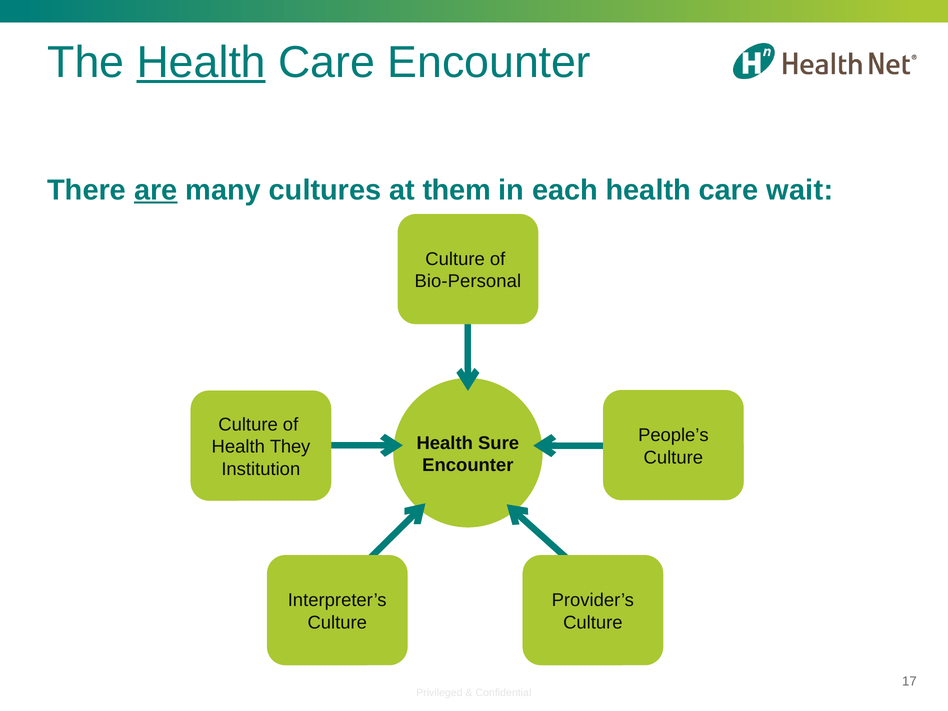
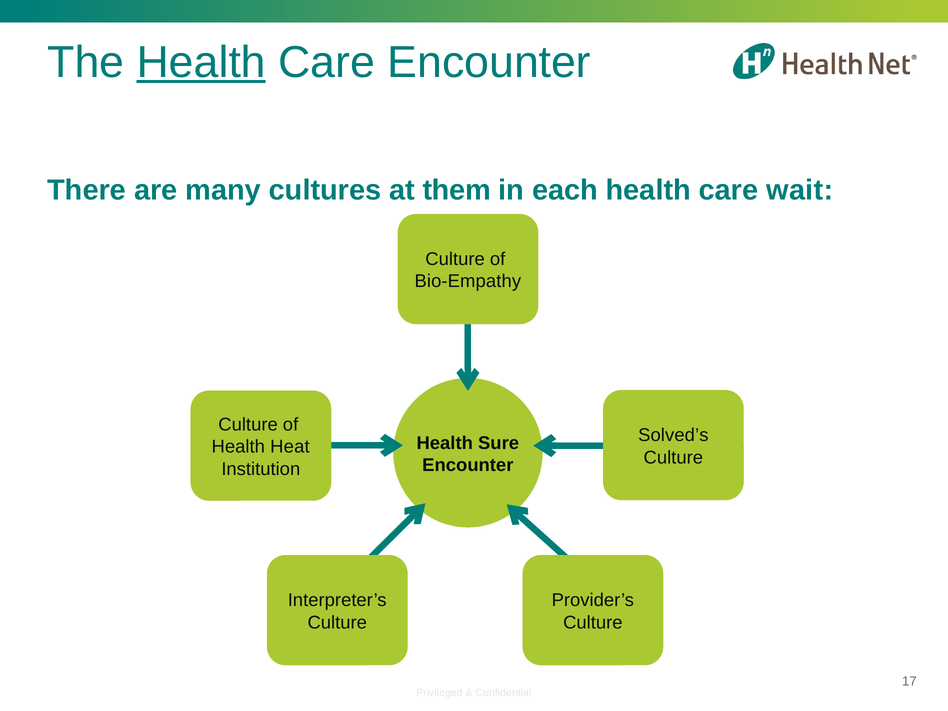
are underline: present -> none
Bio-Personal: Bio-Personal -> Bio-Empathy
People’s: People’s -> Solved’s
They: They -> Heat
